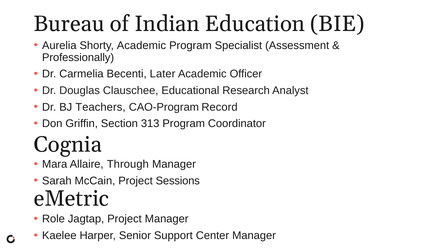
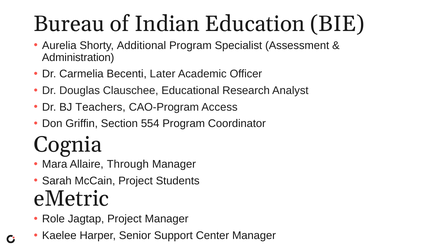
Shorty Academic: Academic -> Additional
Professionally: Professionally -> Administration
Record: Record -> Access
313: 313 -> 554
Sessions: Sessions -> Students
